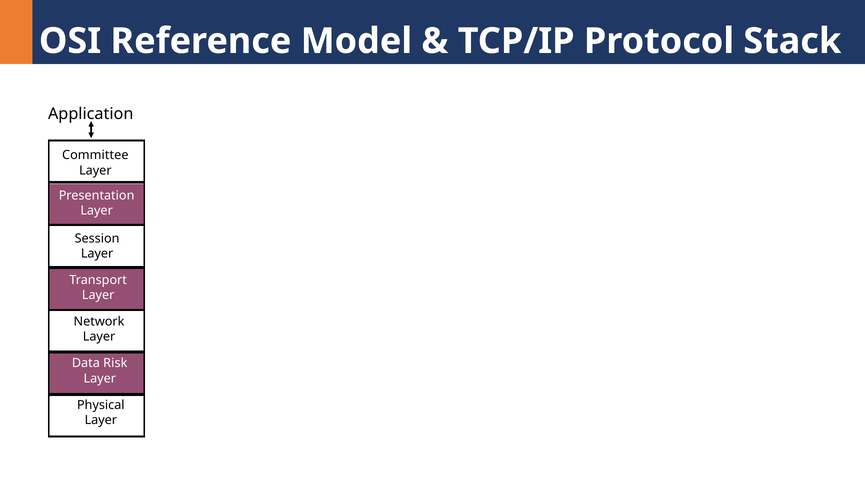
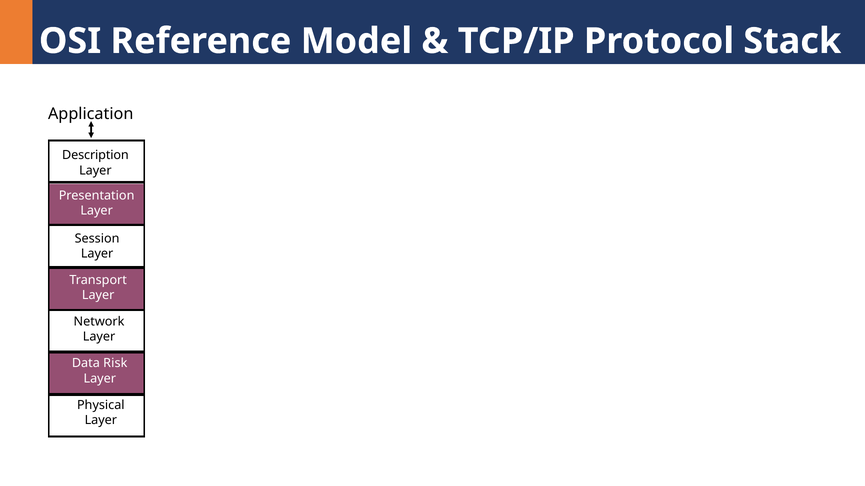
Committee: Committee -> Description
